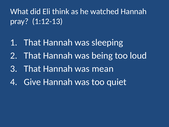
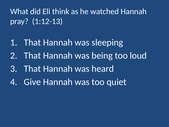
mean: mean -> heard
